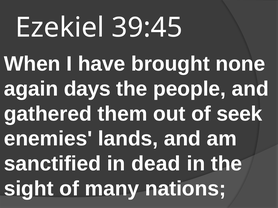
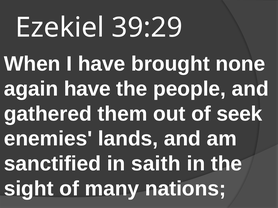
39:45: 39:45 -> 39:29
again days: days -> have
dead: dead -> saith
